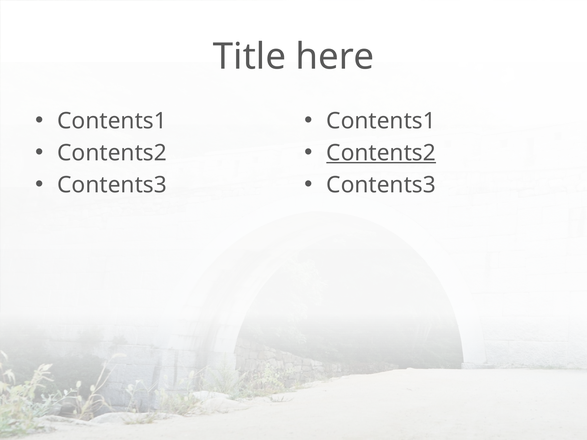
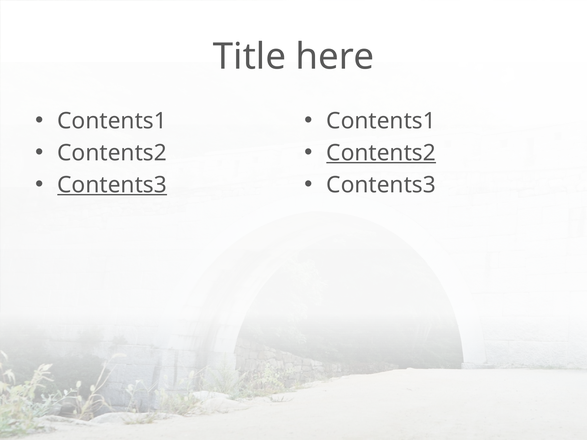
Contents3 at (112, 185) underline: none -> present
